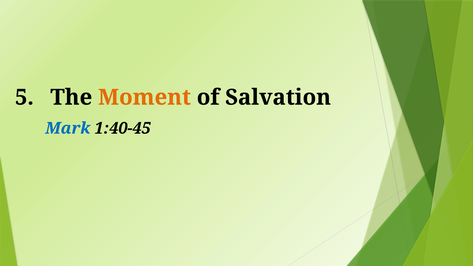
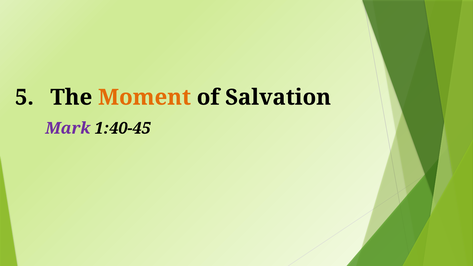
Mark colour: blue -> purple
